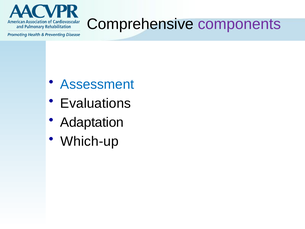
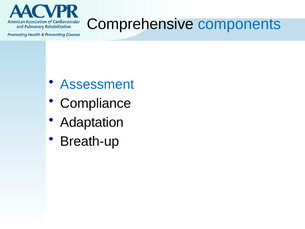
components colour: purple -> blue
Evaluations: Evaluations -> Compliance
Which-up: Which-up -> Breath-up
